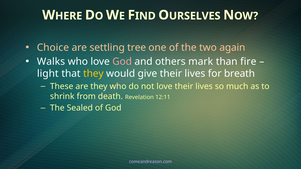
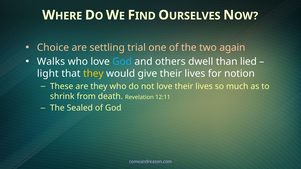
tree: tree -> trial
God at (122, 62) colour: pink -> light blue
mark: mark -> dwell
fire: fire -> lied
breath: breath -> notion
